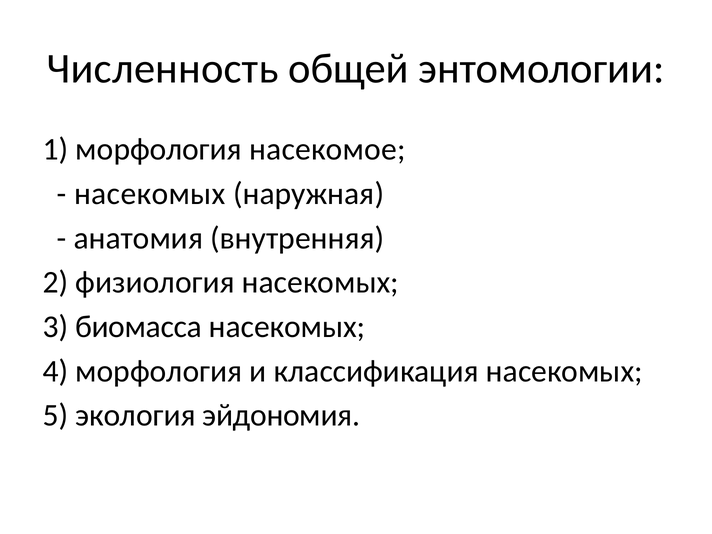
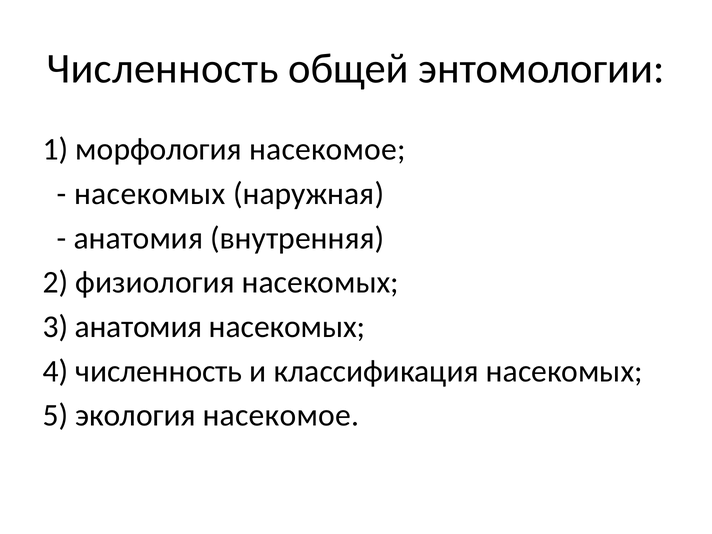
3 биомасса: биомасса -> анатомия
4 морфология: морфология -> численность
экология эйдономия: эйдономия -> насекомое
